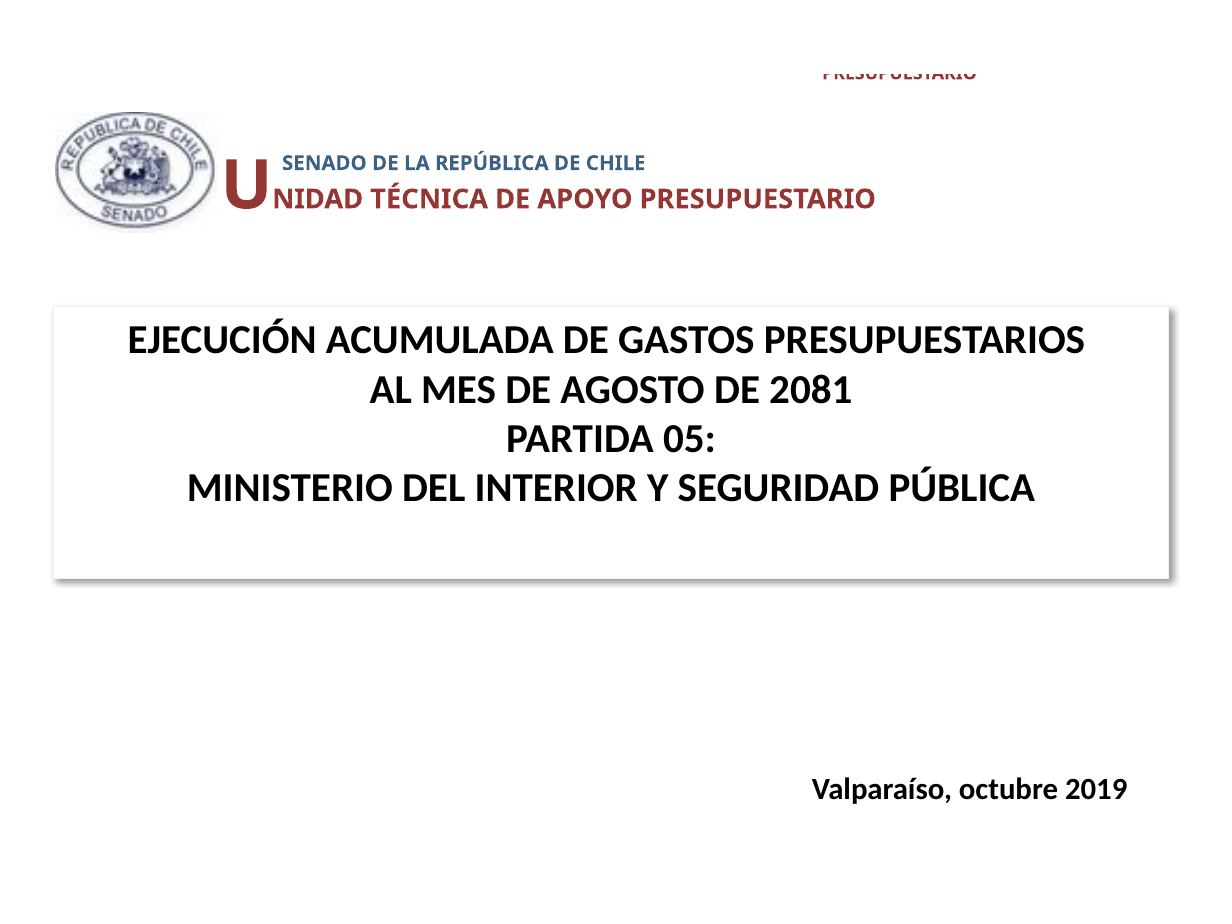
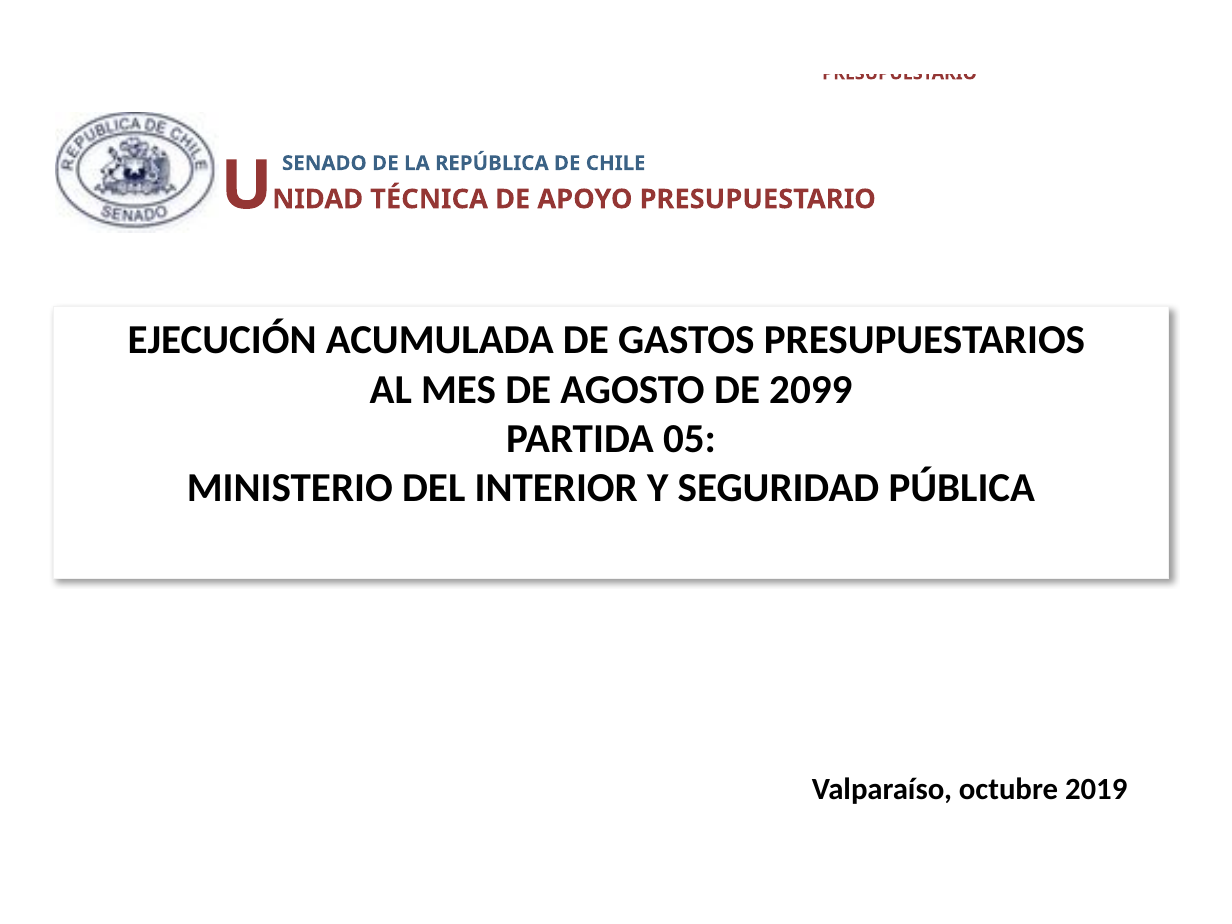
2081: 2081 -> 2099
